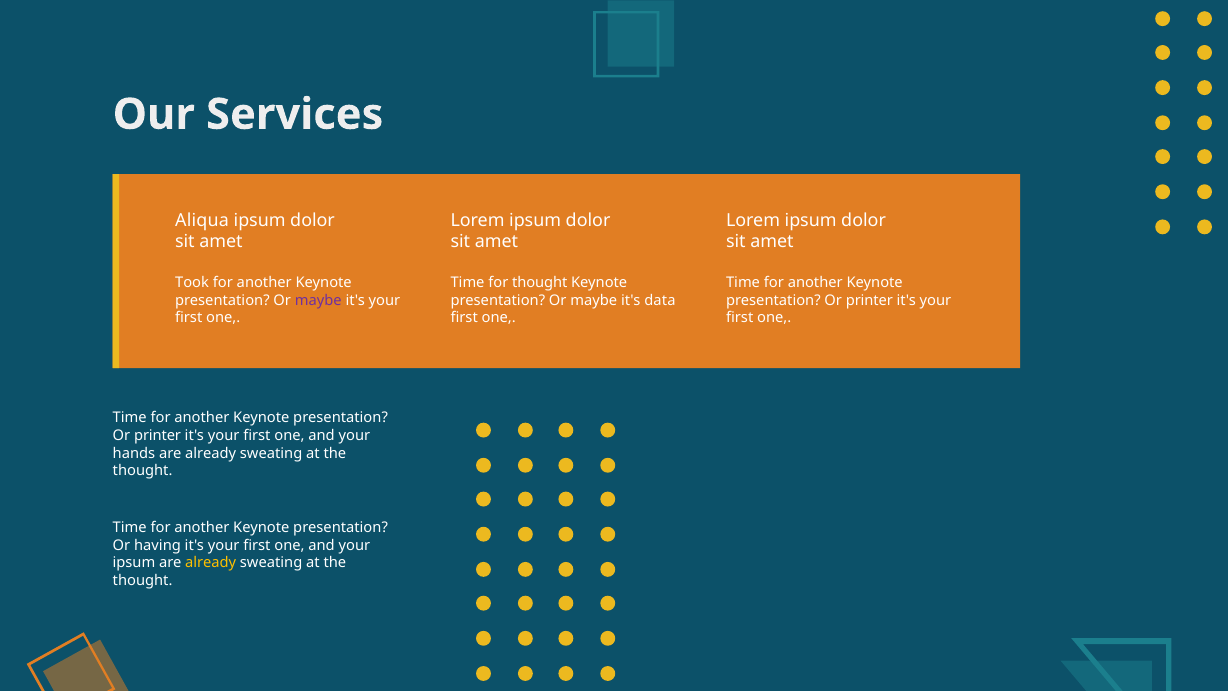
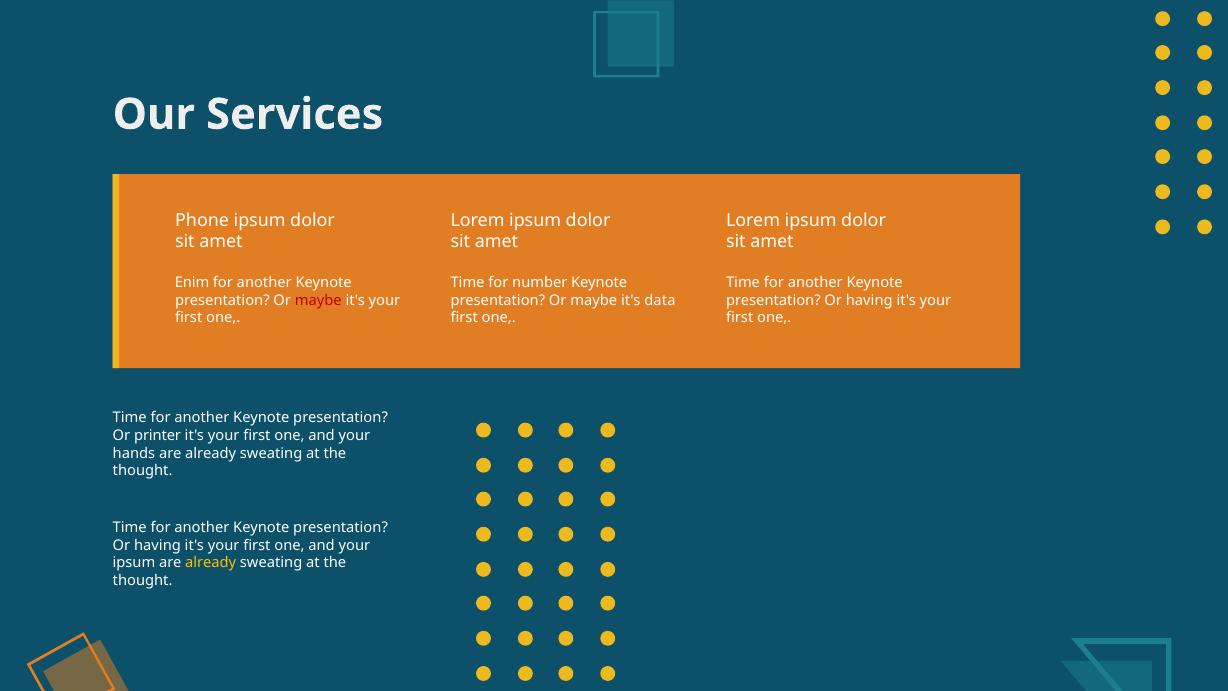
Aliqua: Aliqua -> Phone
Took: Took -> Enim
for thought: thought -> number
maybe at (318, 300) colour: purple -> red
printer at (869, 300): printer -> having
